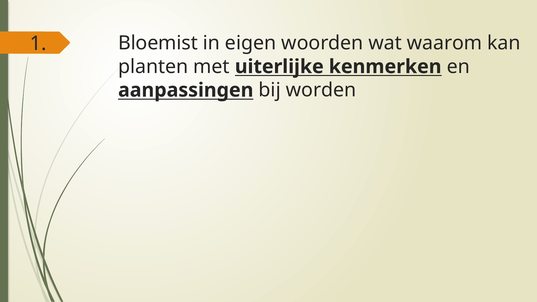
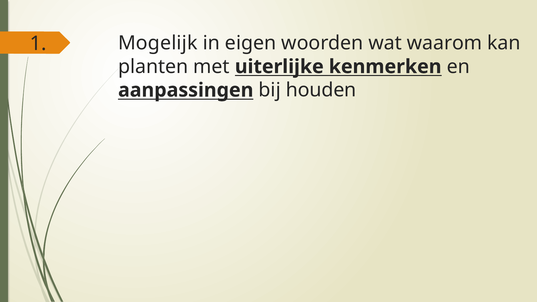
Bloemist: Bloemist -> Mogelijk
worden: worden -> houden
